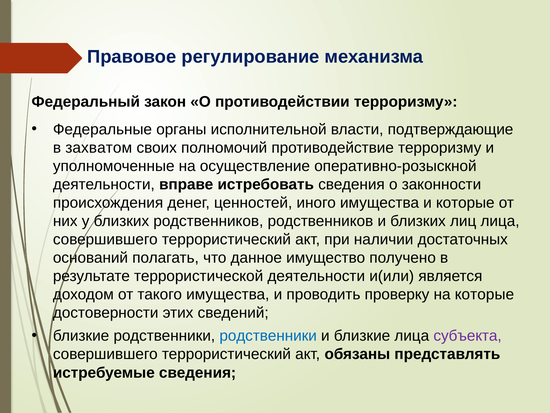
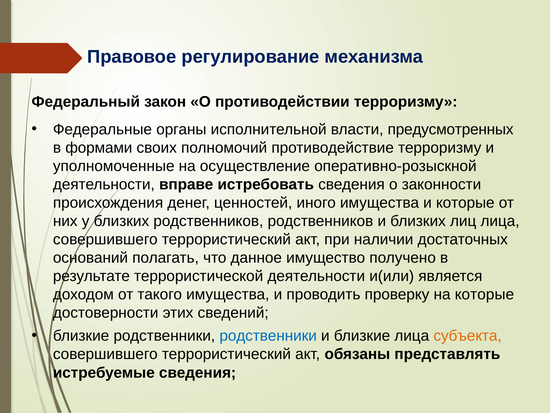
подтверждающие: подтверждающие -> предусмотренных
захватом: захватом -> формами
субъекта colour: purple -> orange
